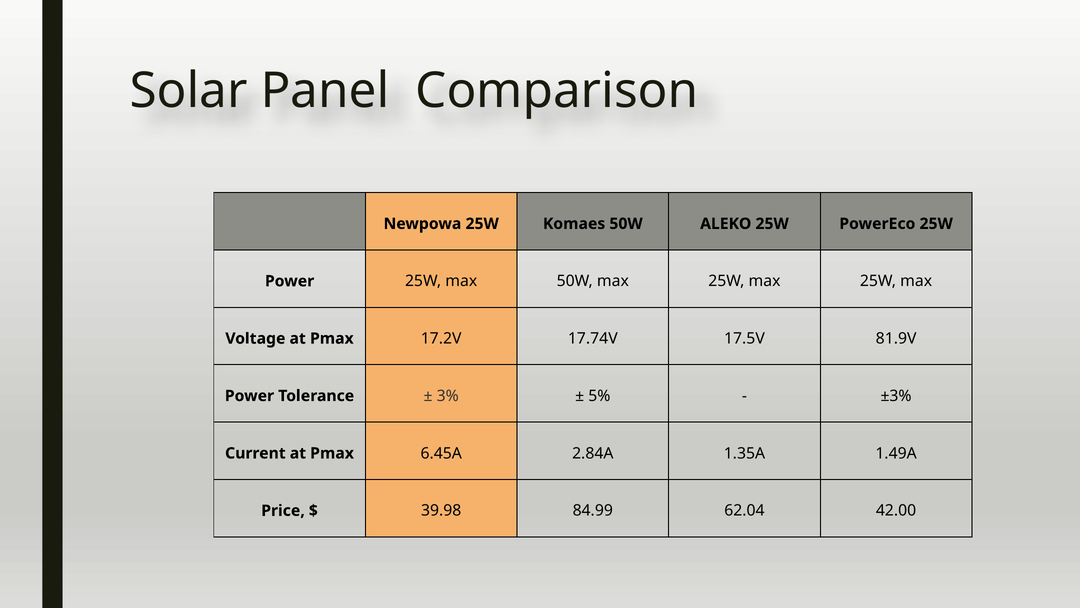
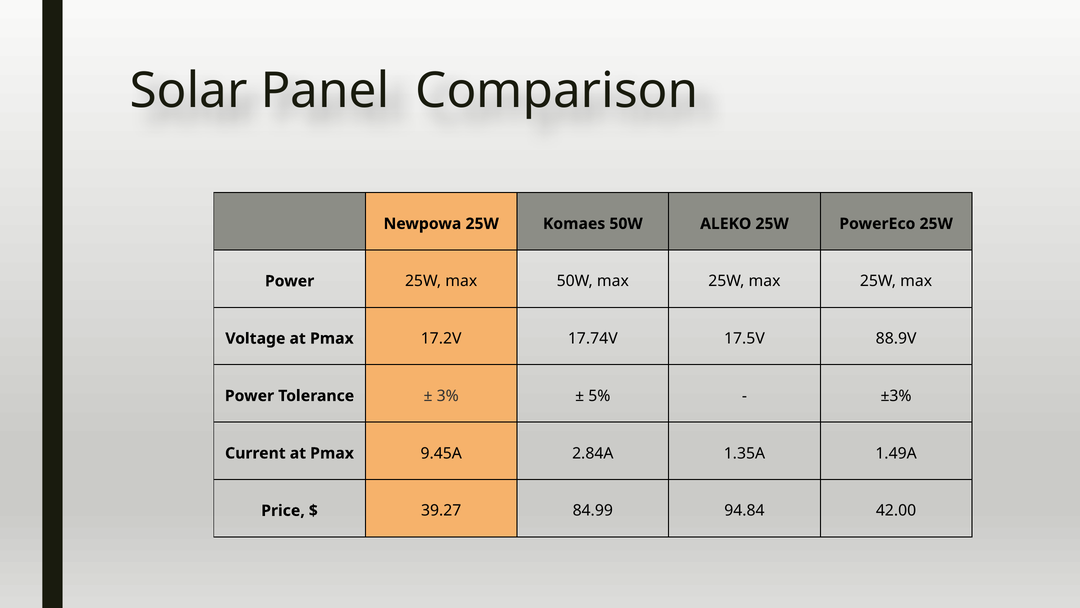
81.9V: 81.9V -> 88.9V
6.45A: 6.45A -> 9.45A
39.98: 39.98 -> 39.27
62.04: 62.04 -> 94.84
